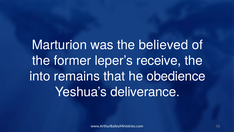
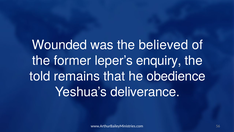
Marturion: Marturion -> Wounded
receive: receive -> enquiry
into: into -> told
